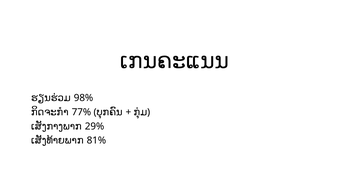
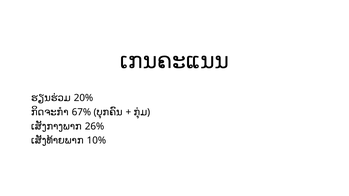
98%: 98% -> 20%
77%: 77% -> 67%
29%: 29% -> 26%
81%: 81% -> 10%
